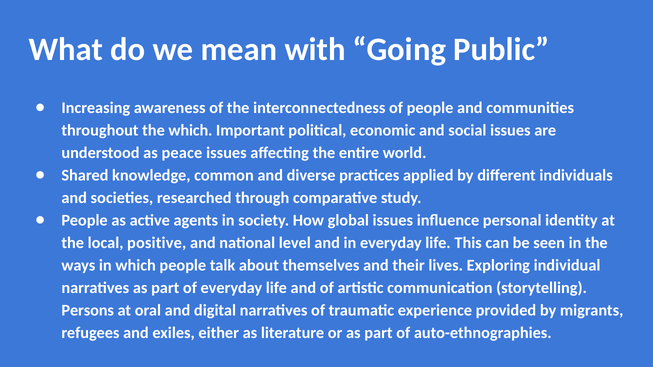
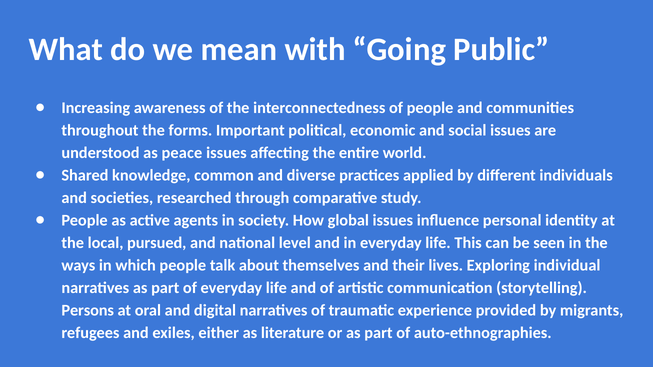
the which: which -> forms
positive: positive -> pursued
